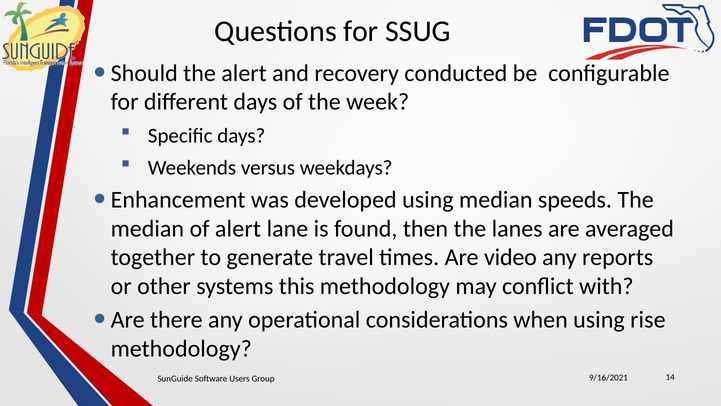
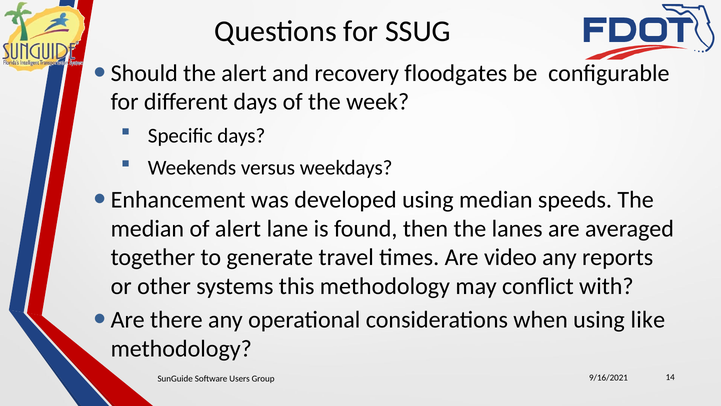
conducted: conducted -> floodgates
rise: rise -> like
